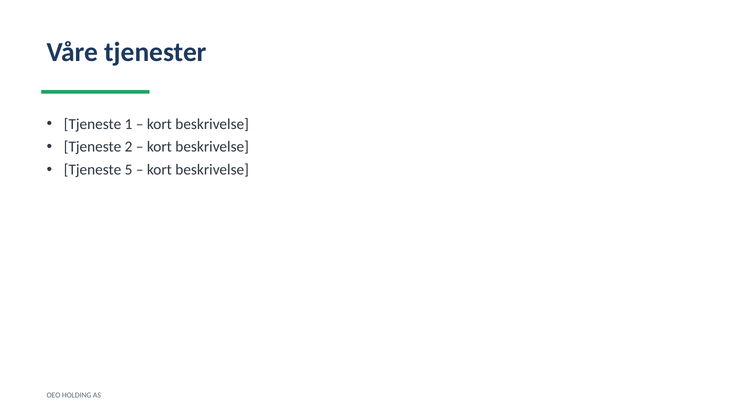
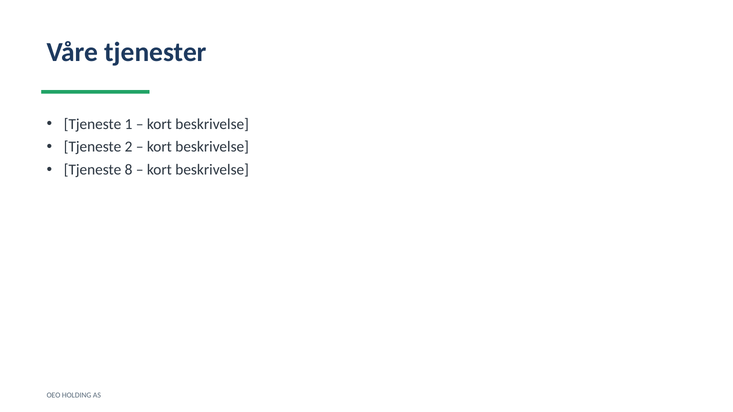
5: 5 -> 8
